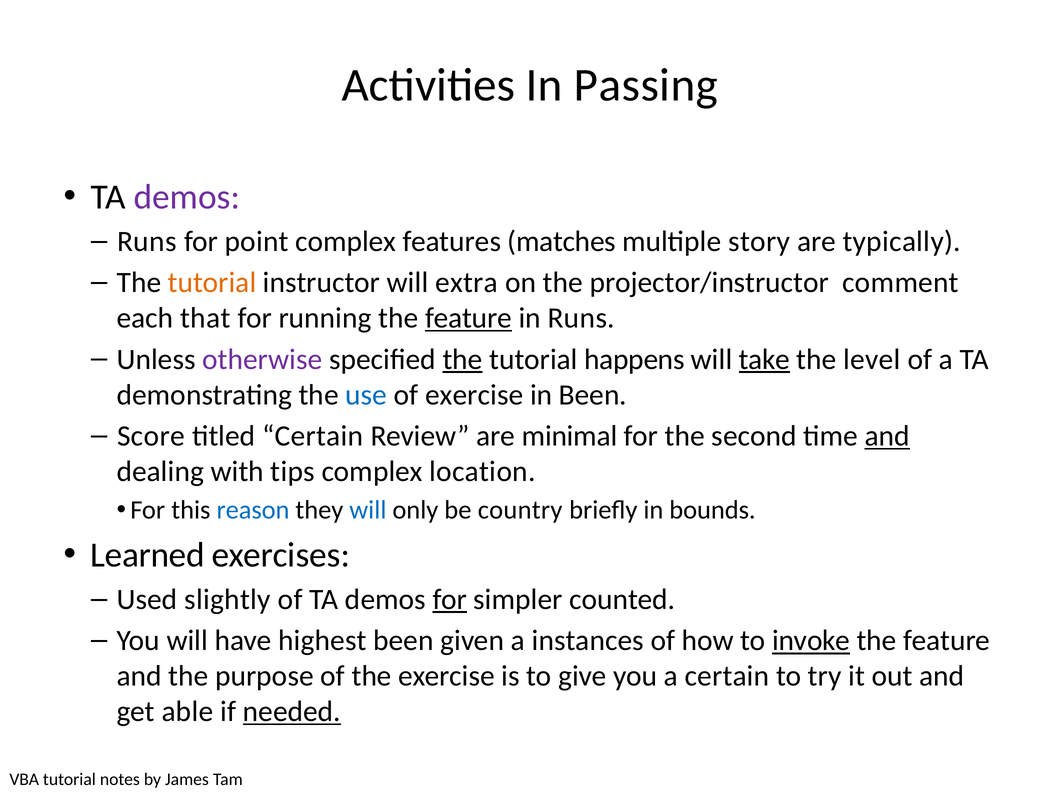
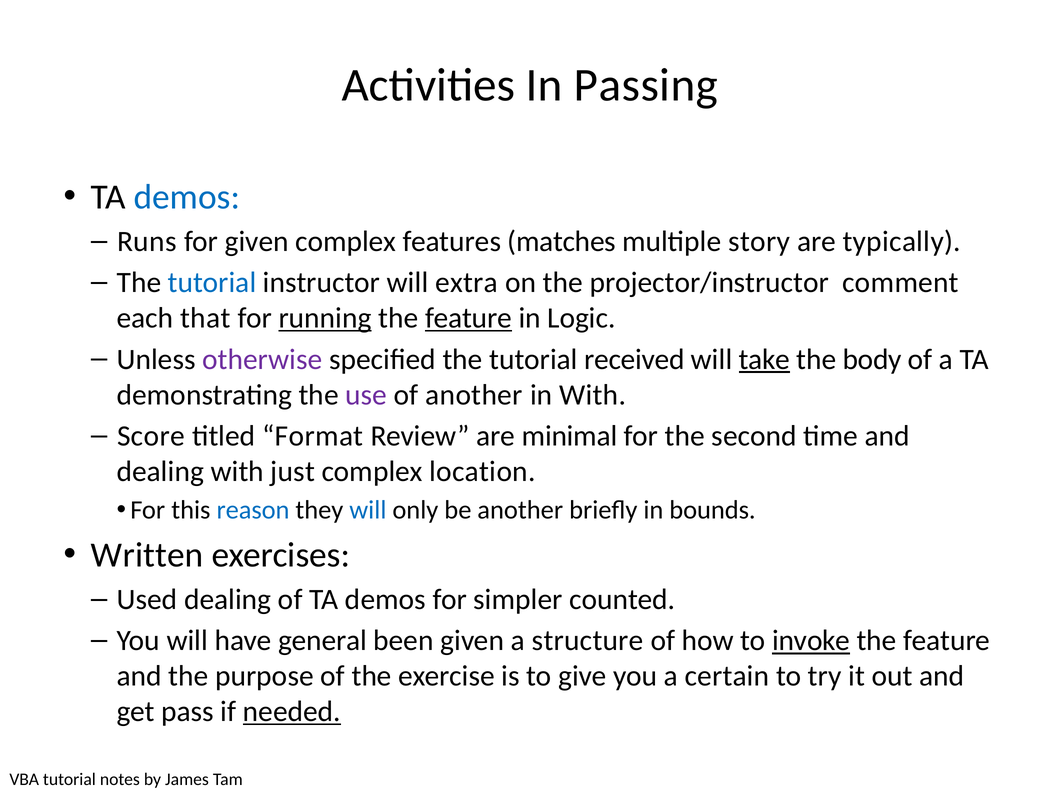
demos at (187, 197) colour: purple -> blue
for point: point -> given
tutorial at (212, 283) colour: orange -> blue
running underline: none -> present
in Runs: Runs -> Logic
the at (463, 359) underline: present -> none
happens: happens -> received
level: level -> body
use colour: blue -> purple
of exercise: exercise -> another
in Been: Been -> With
titled Certain: Certain -> Format
and at (887, 436) underline: present -> none
tips: tips -> just
be country: country -> another
Learned: Learned -> Written
Used slightly: slightly -> dealing
for at (450, 599) underline: present -> none
highest: highest -> general
instances: instances -> structure
able: able -> pass
